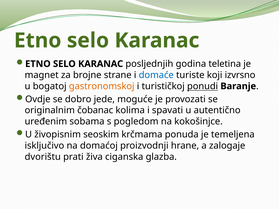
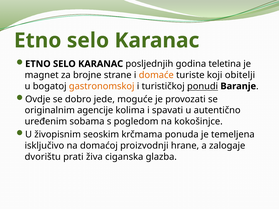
domaće colour: blue -> orange
izvrsno: izvrsno -> obitelji
čobanac: čobanac -> agencije
